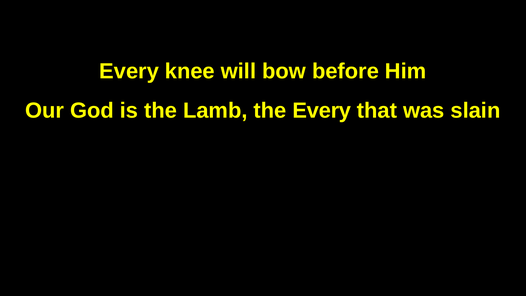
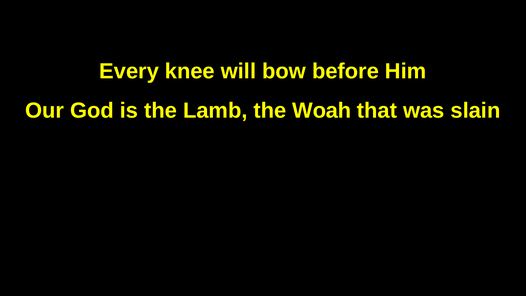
the Every: Every -> Woah
